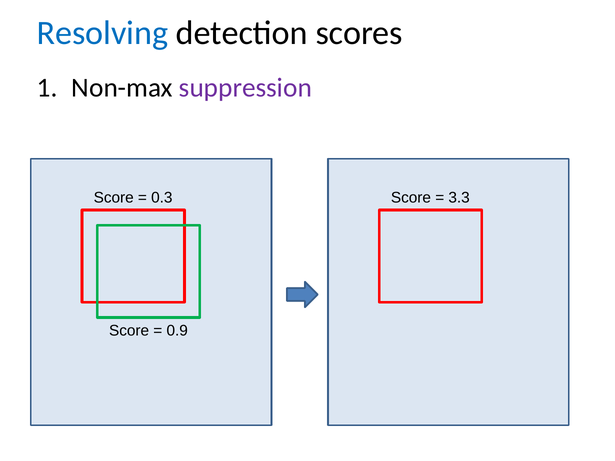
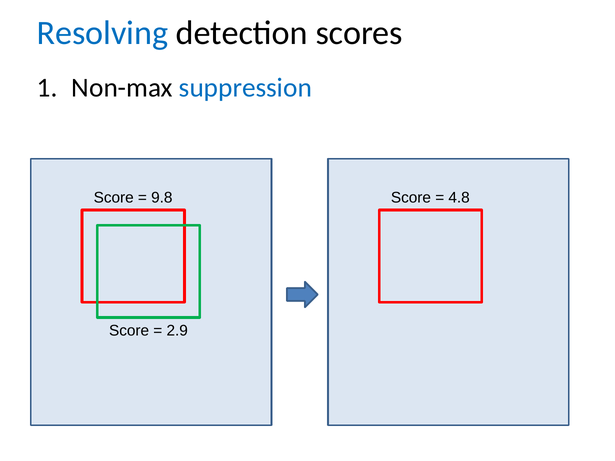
suppression colour: purple -> blue
0.3: 0.3 -> 9.8
3.3: 3.3 -> 4.8
0.9: 0.9 -> 2.9
